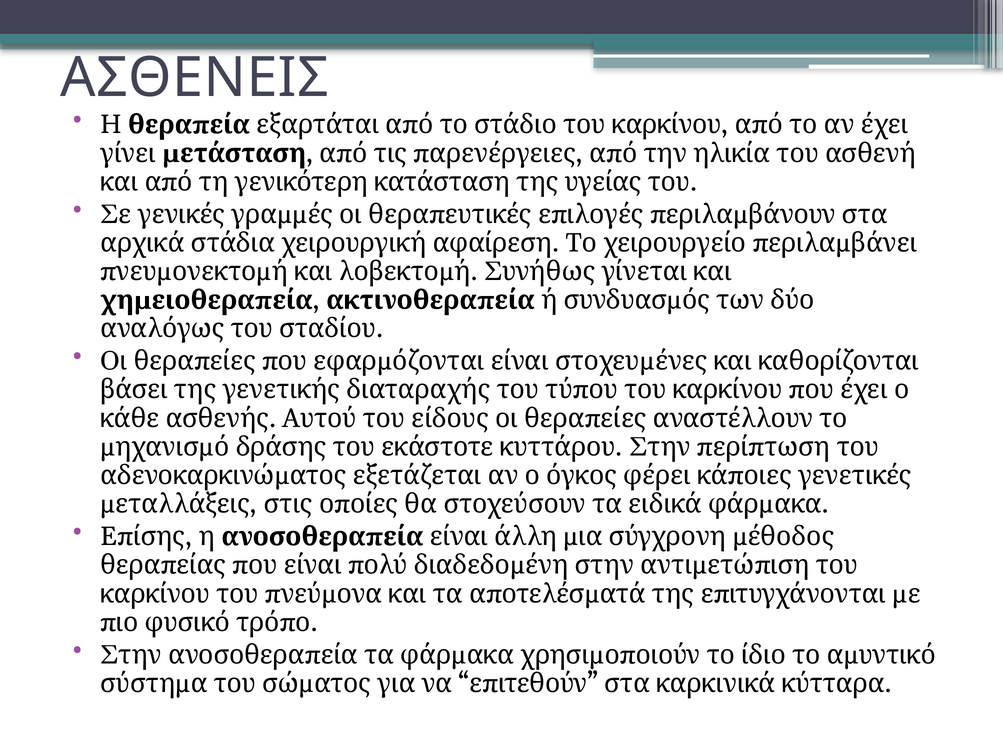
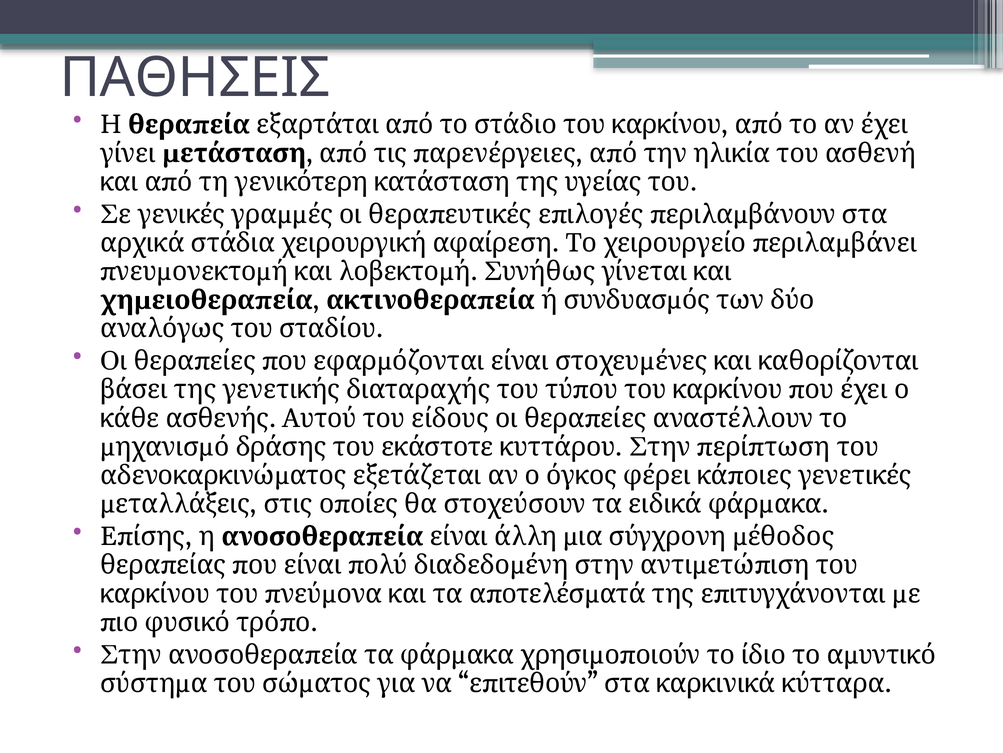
ΑΣΘΕΝΕΙΣ: ΑΣΘΕΝΕΙΣ -> ΠΑΘΗΣΕΙΣ
